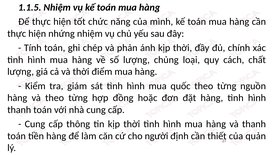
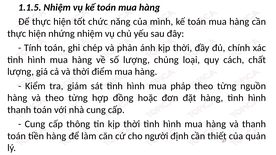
quốc: quốc -> pháp
